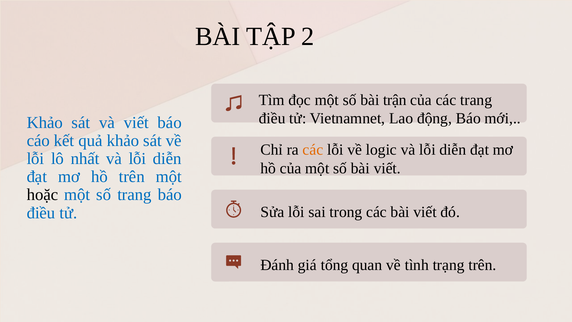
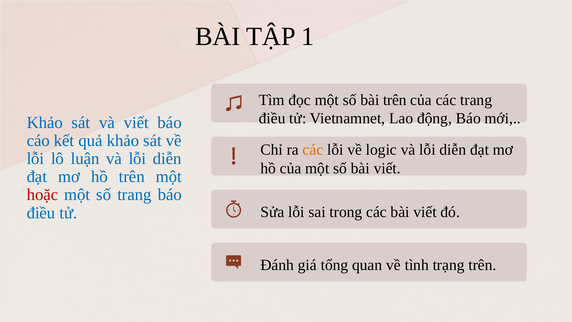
2: 2 -> 1
bài trận: trận -> trên
nhất: nhất -> luận
hoặc colour: black -> red
